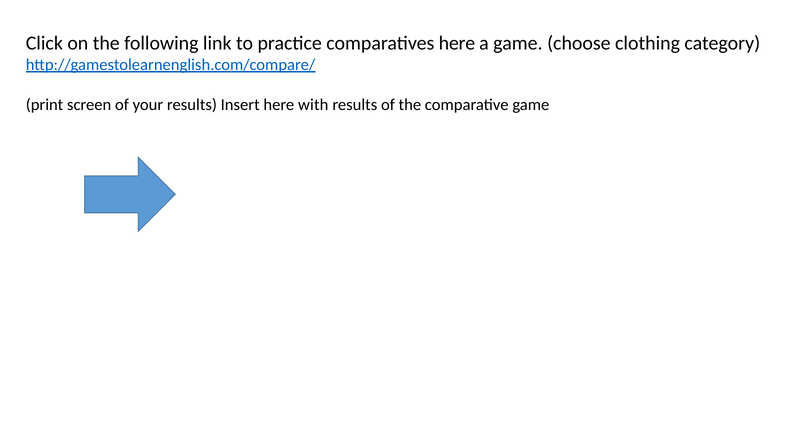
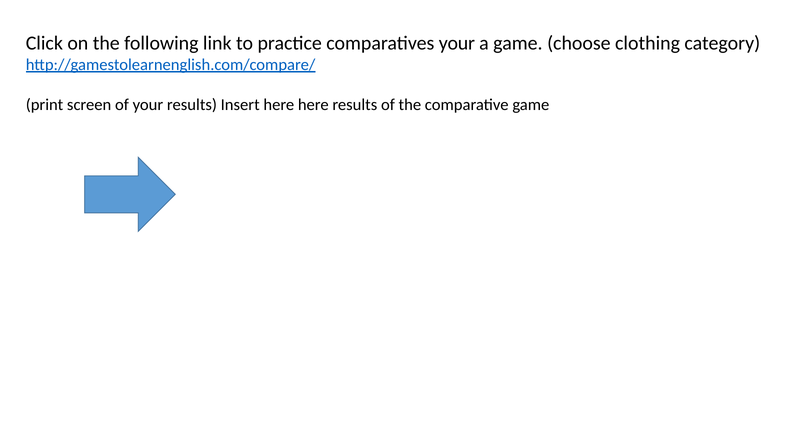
comparatives here: here -> your
here with: with -> here
